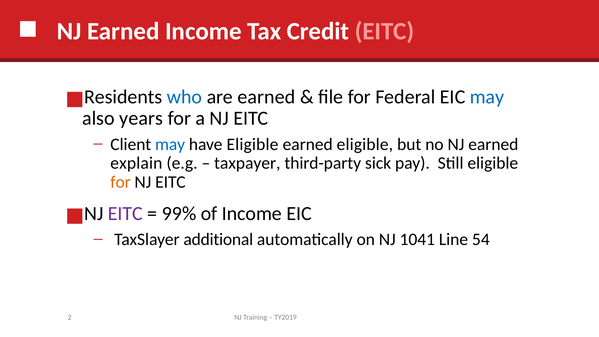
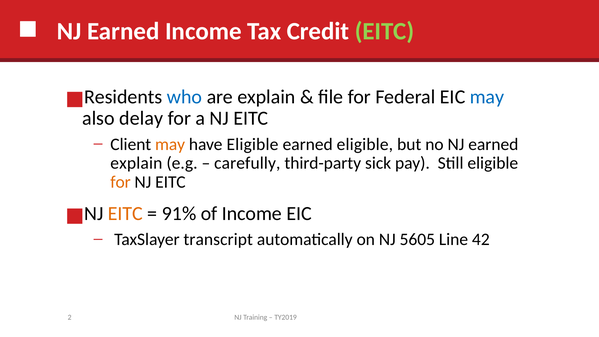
EITC at (384, 31) colour: pink -> light green
are earned: earned -> explain
years: years -> delay
may at (170, 144) colour: blue -> orange
taxpayer: taxpayer -> carefully
EITC at (125, 213) colour: purple -> orange
99%: 99% -> 91%
additional: additional -> transcript
1041: 1041 -> 5605
54: 54 -> 42
